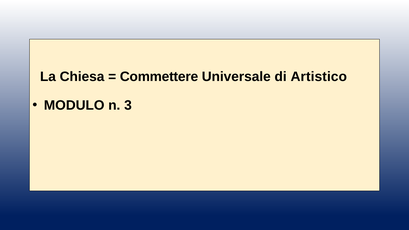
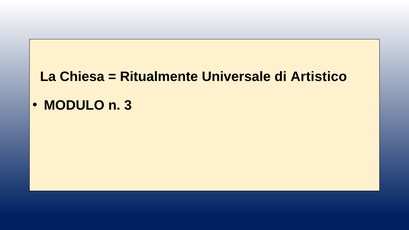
Commettere: Commettere -> Ritualmente
